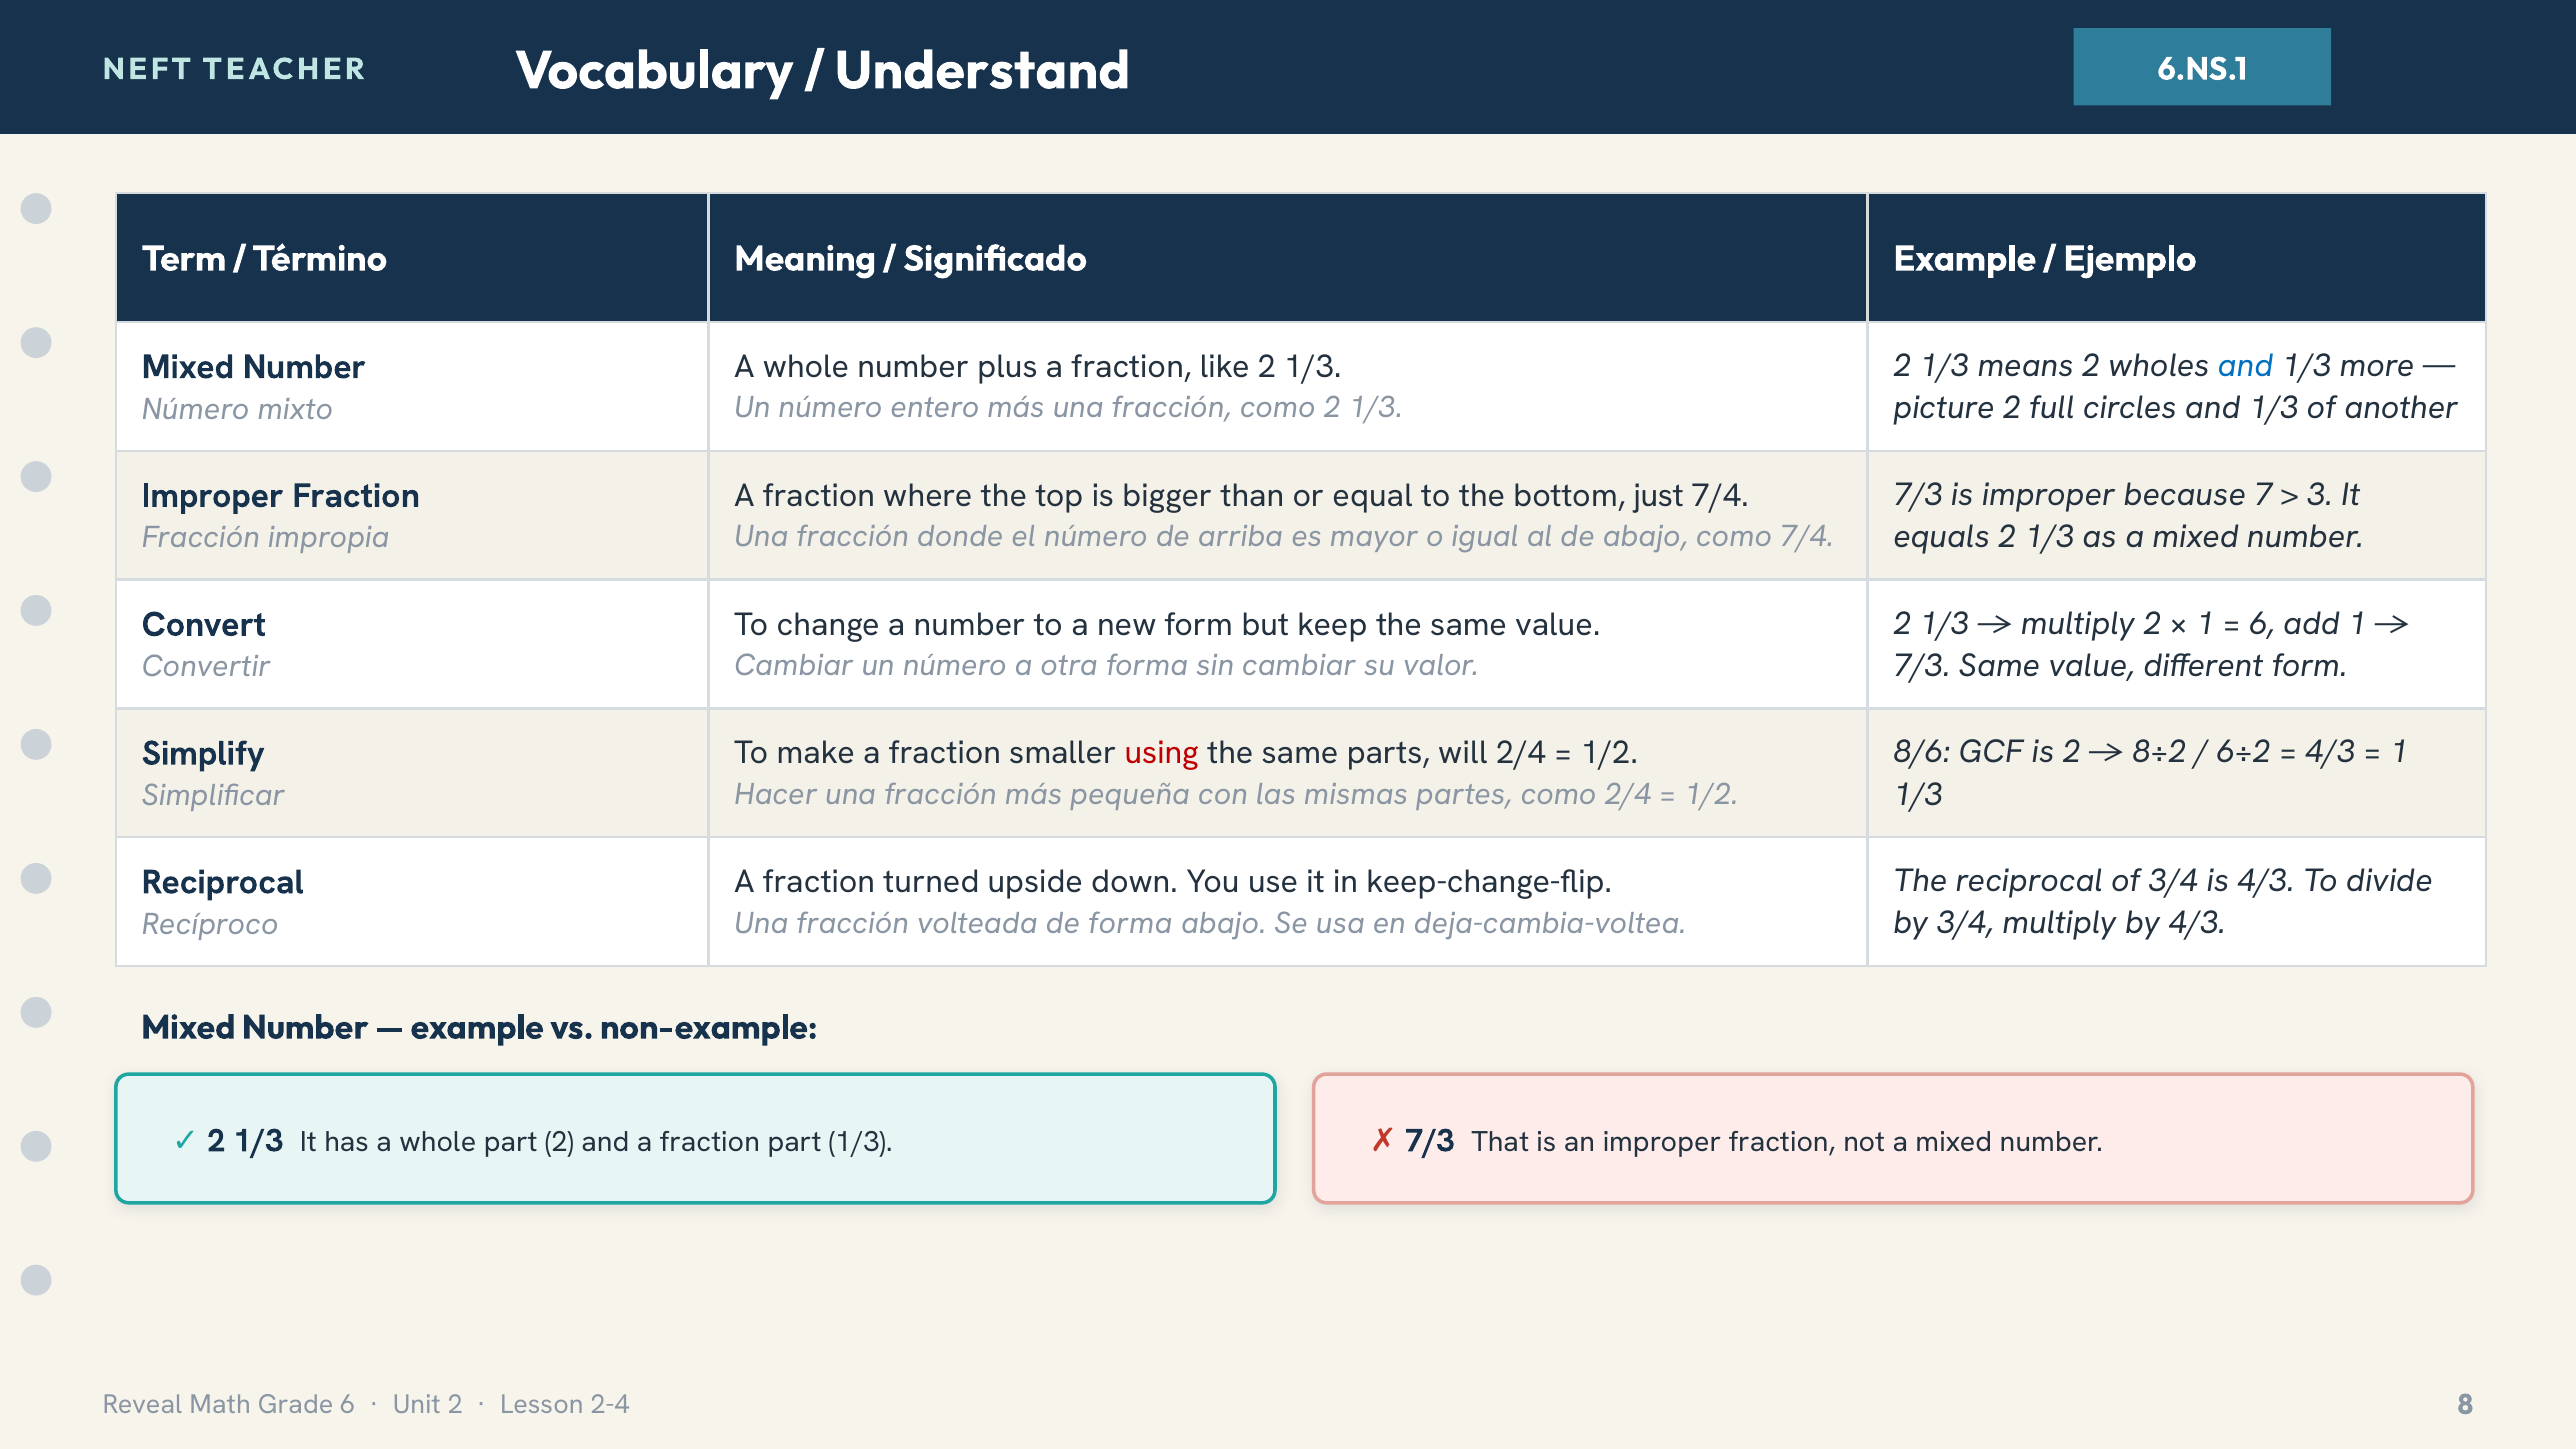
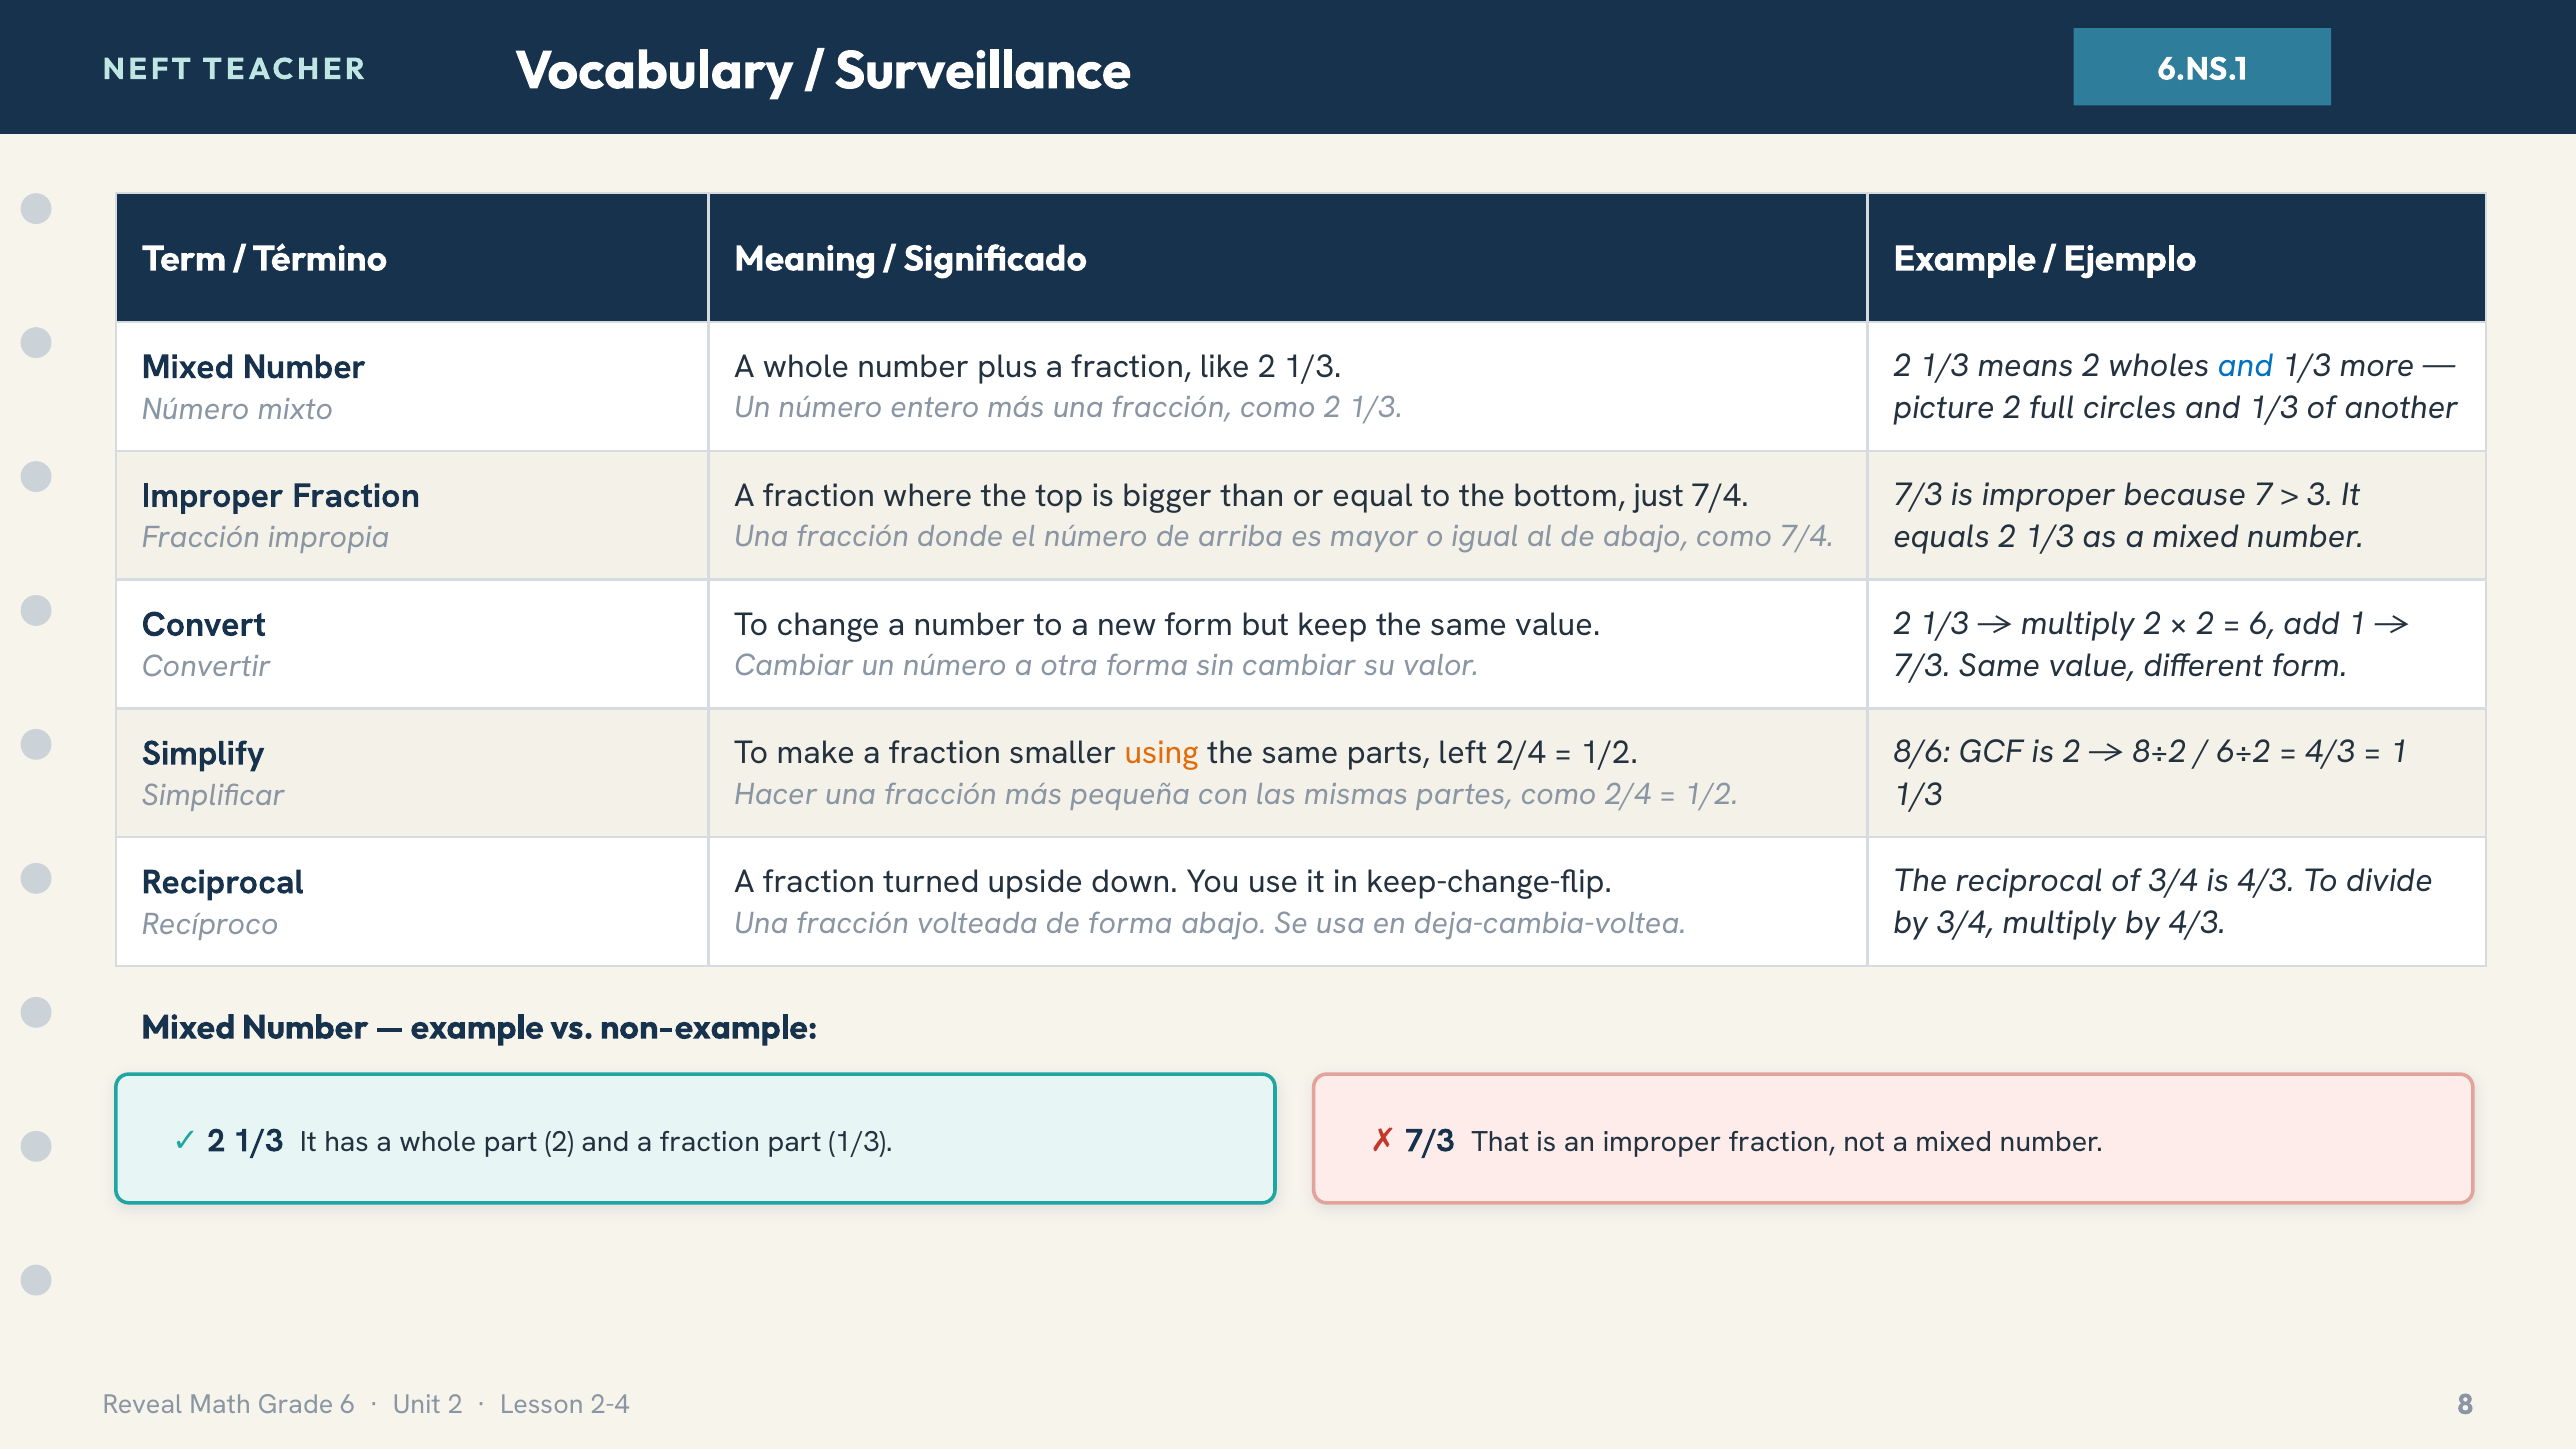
Understand: Understand -> Surveillance
1 at (2205, 624): 1 -> 2
using colour: red -> orange
will: will -> left
